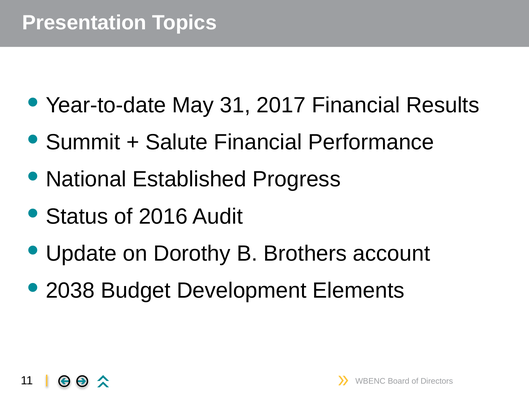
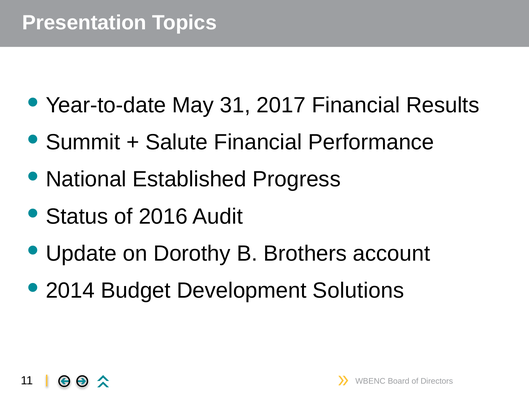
2038: 2038 -> 2014
Elements: Elements -> Solutions
